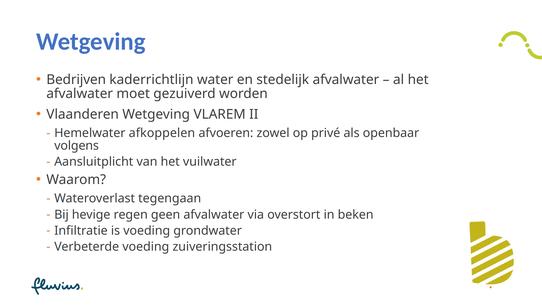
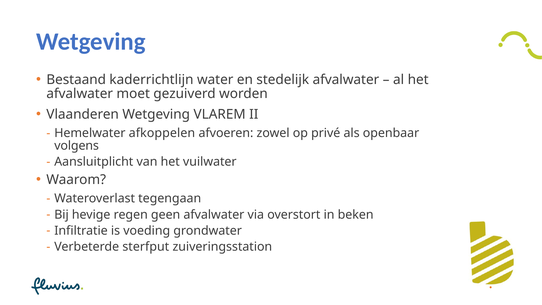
Bedrijven: Bedrijven -> Bestaand
Verbeterde voeding: voeding -> sterfput
